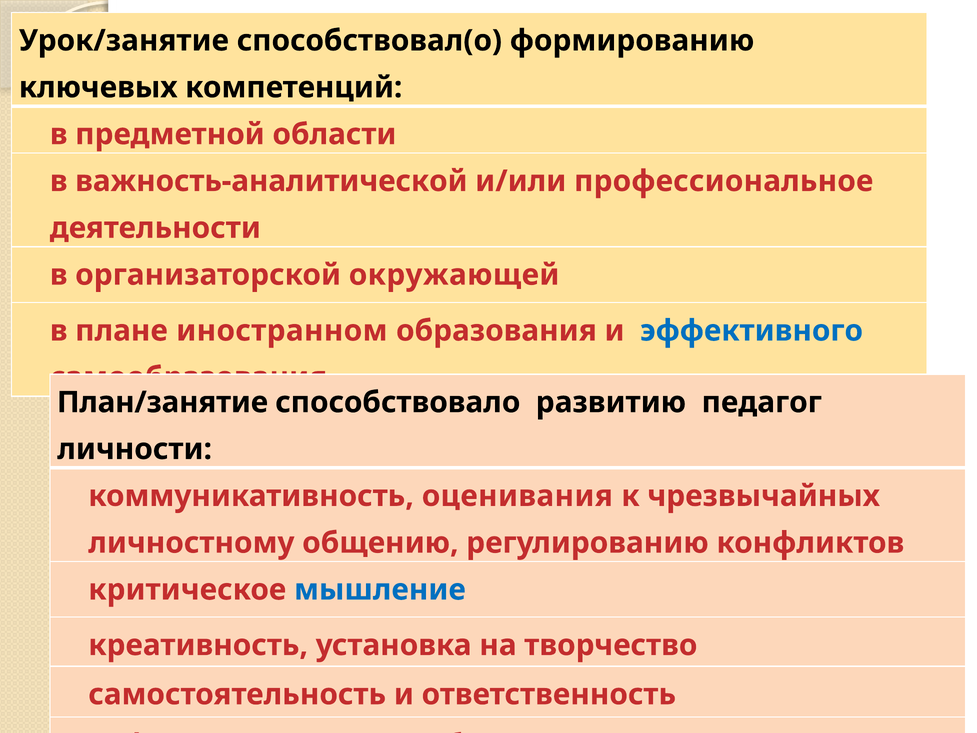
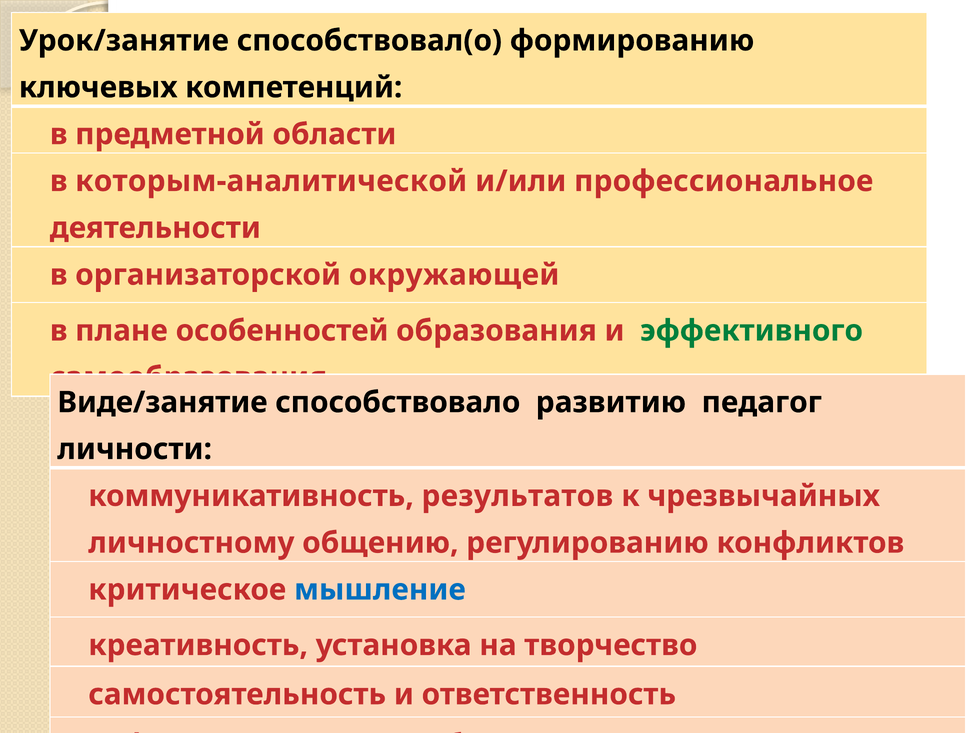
важность-аналитической: важность-аналитической -> которым-аналитической
иностранном: иностранном -> особенностей
эффективного colour: blue -> green
План/занятие: План/занятие -> Виде/занятие
оценивания: оценивания -> результатов
